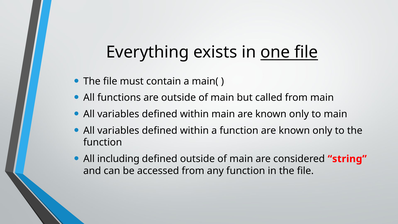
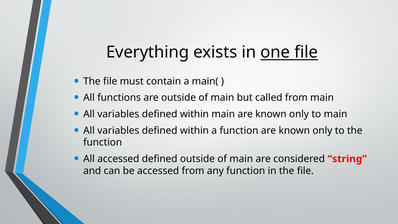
All including: including -> accessed
